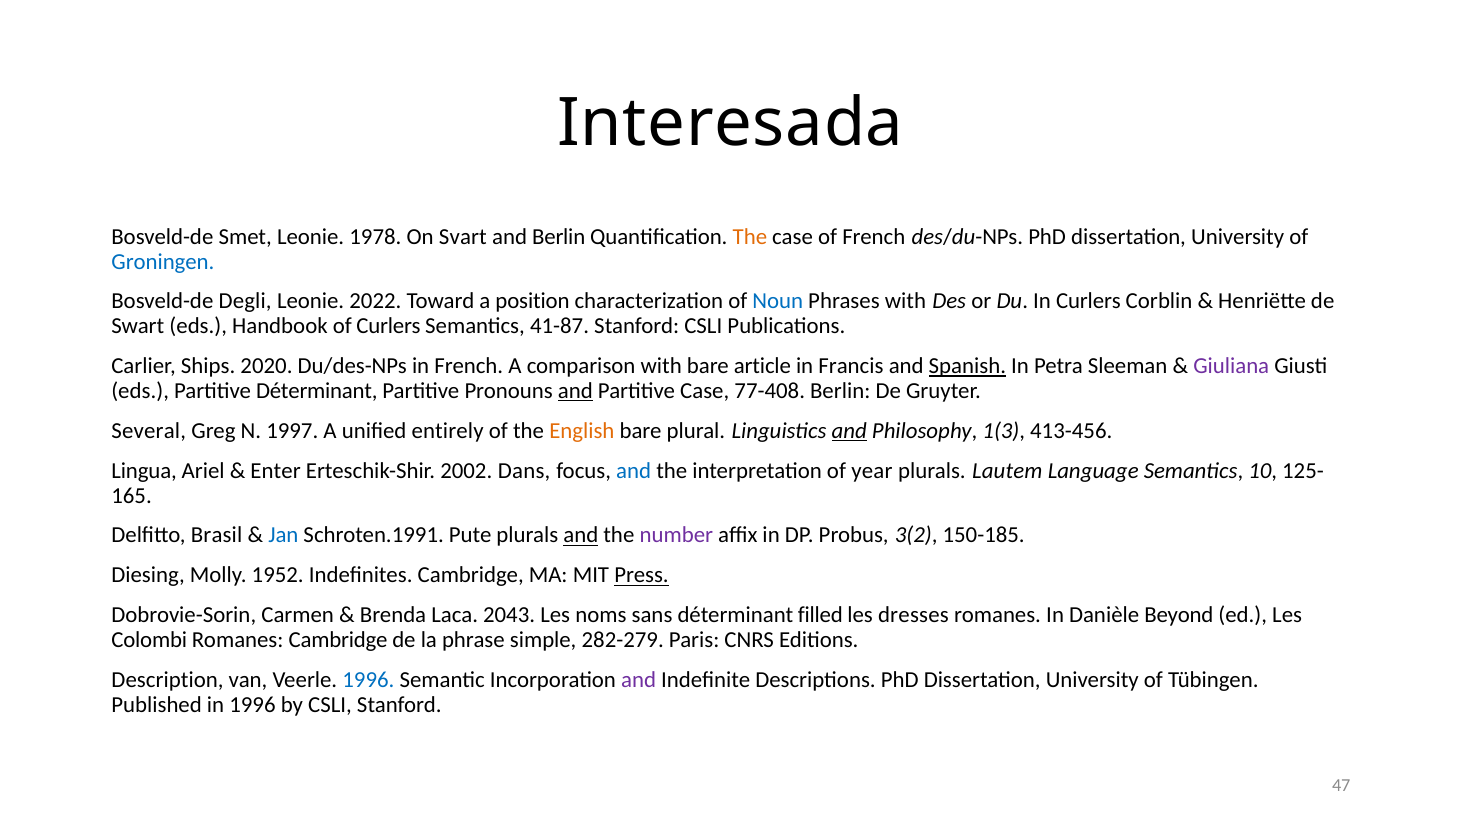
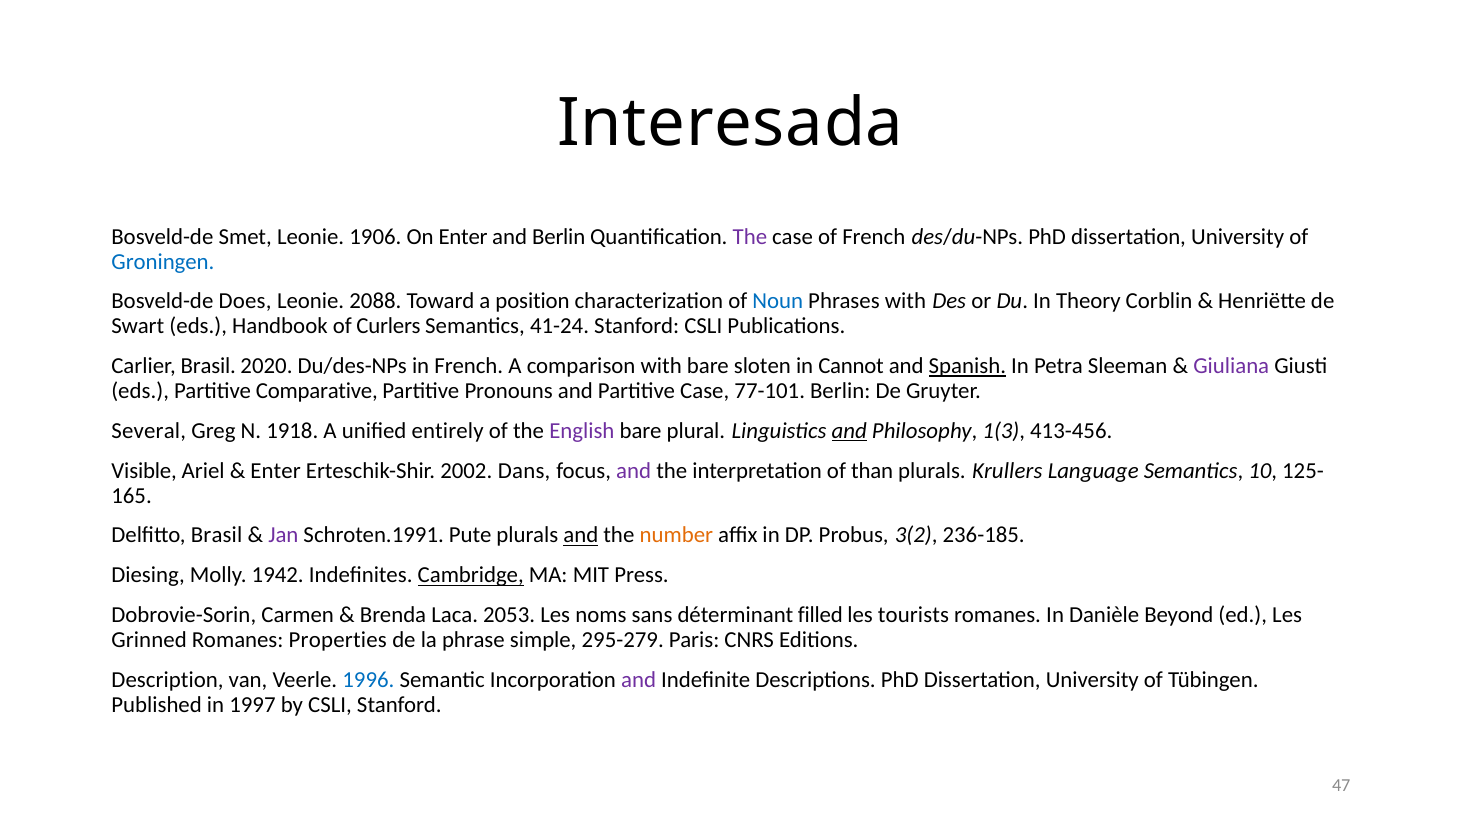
1978: 1978 -> 1906
On Svart: Svart -> Enter
The at (750, 237) colour: orange -> purple
Degli: Degli -> Does
2022: 2022 -> 2088
In Curlers: Curlers -> Theory
41-87: 41-87 -> 41-24
Carlier Ships: Ships -> Brasil
article: article -> sloten
Francis: Francis -> Cannot
Partitive Déterminant: Déterminant -> Comparative
and at (575, 391) underline: present -> none
77-408: 77-408 -> 77-101
1997: 1997 -> 1918
English colour: orange -> purple
Lingua: Lingua -> Visible
and at (634, 470) colour: blue -> purple
year: year -> than
Lautem: Lautem -> Krullers
Jan colour: blue -> purple
number colour: purple -> orange
150-185: 150-185 -> 236-185
1952: 1952 -> 1942
Cambridge at (471, 575) underline: none -> present
Press underline: present -> none
2043: 2043 -> 2053
dresses: dresses -> tourists
Colombi: Colombi -> Grinned
Romanes Cambridge: Cambridge -> Properties
282-279: 282-279 -> 295-279
in 1996: 1996 -> 1997
